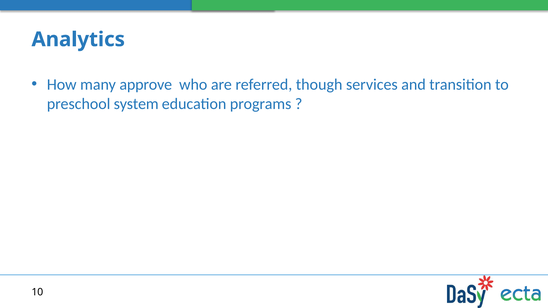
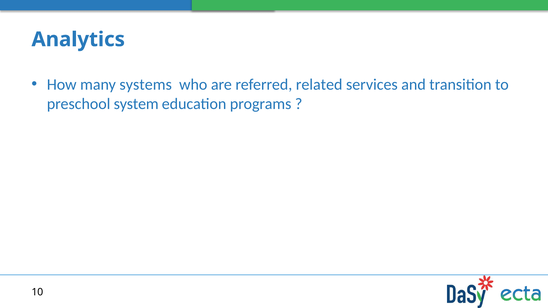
approve: approve -> systems
though: though -> related
